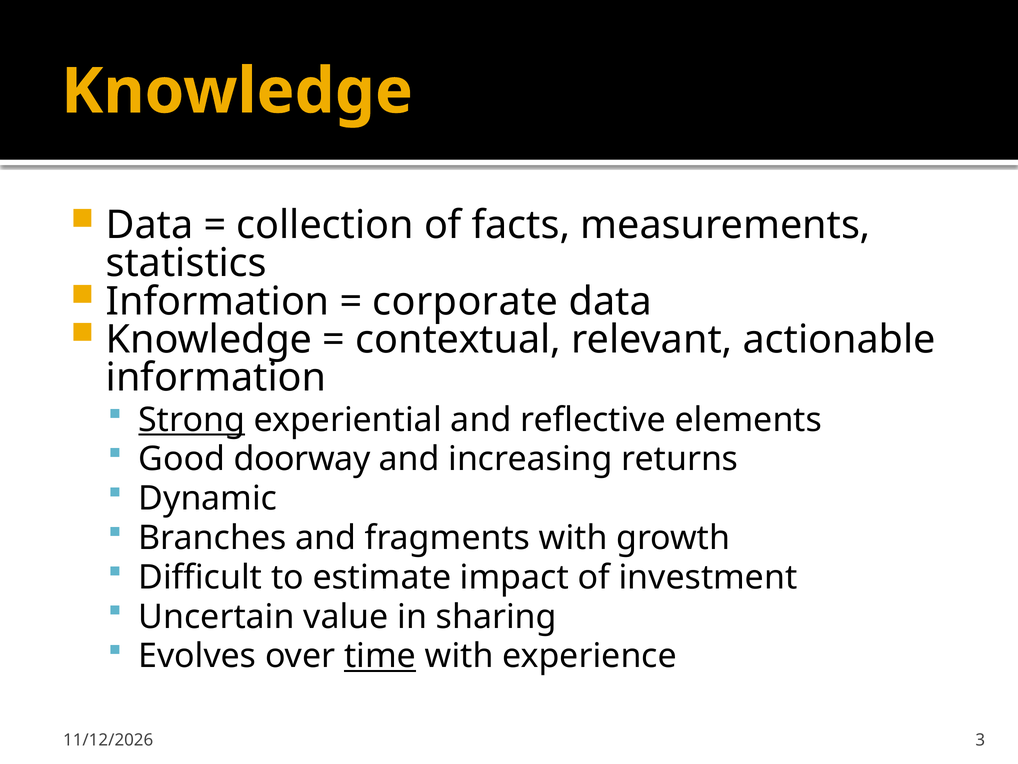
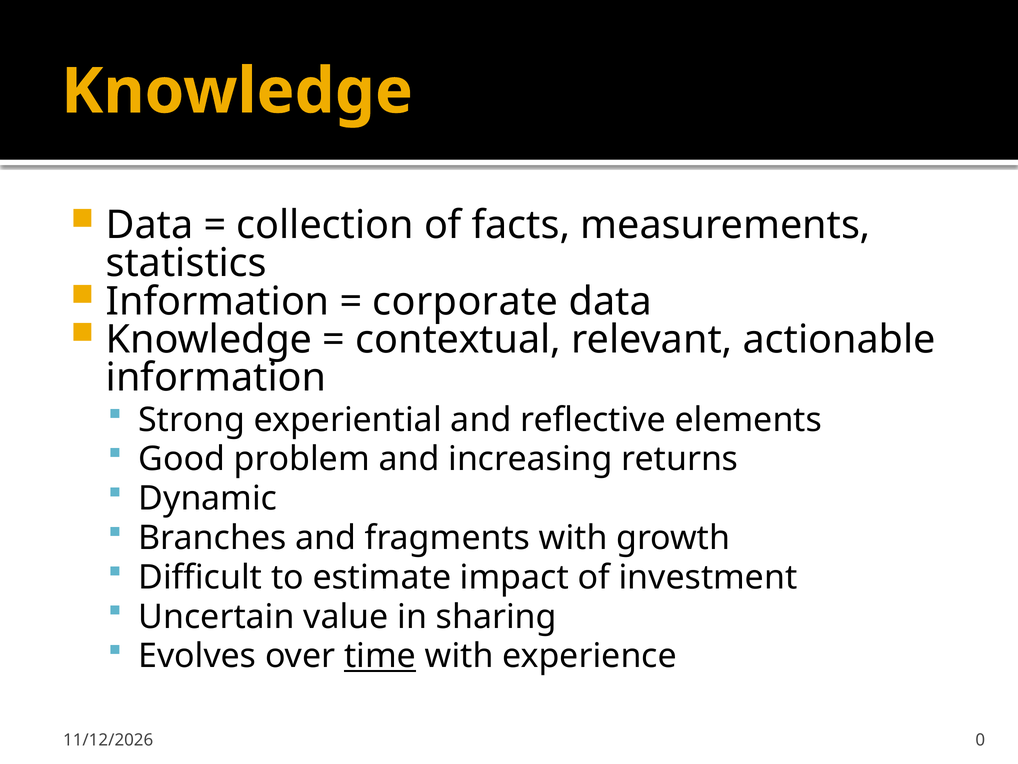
Strong underline: present -> none
doorway: doorway -> problem
3: 3 -> 0
